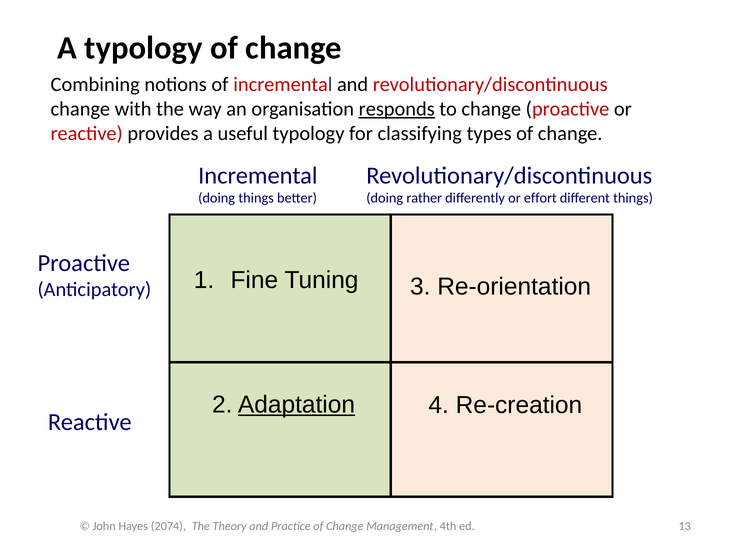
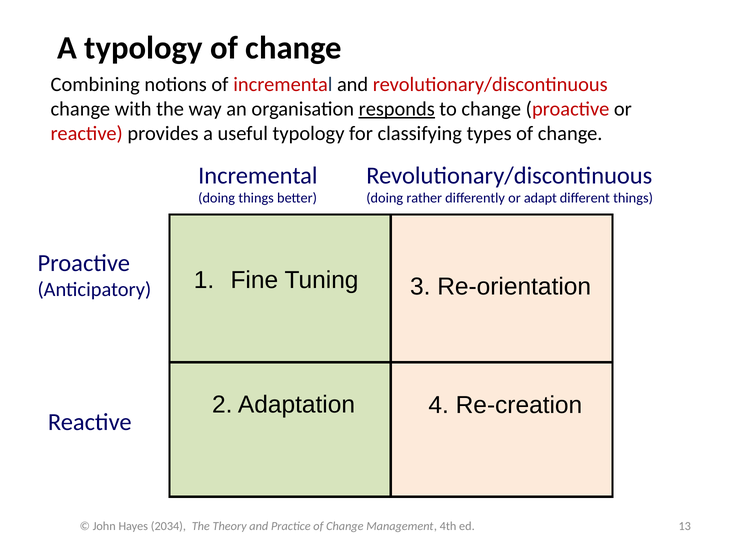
effort: effort -> adapt
Adaptation underline: present -> none
2074: 2074 -> 2034
